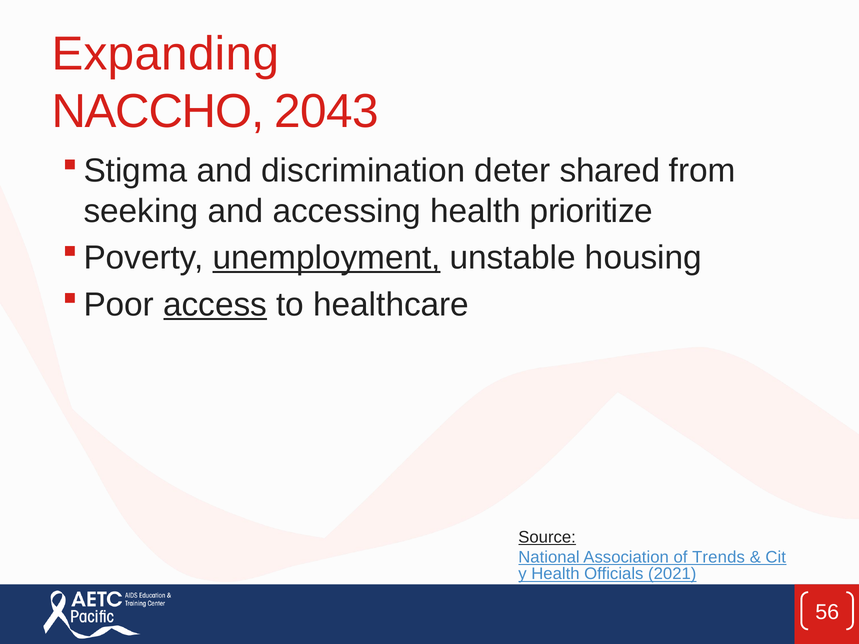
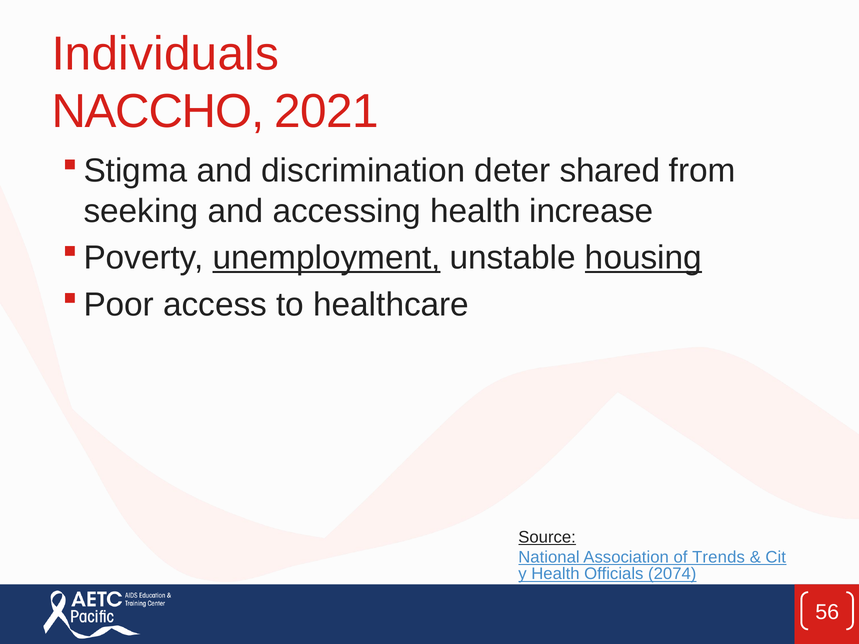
Expanding: Expanding -> Individuals
2043: 2043 -> 2021
prioritize: prioritize -> increase
housing underline: none -> present
access underline: present -> none
2021: 2021 -> 2074
